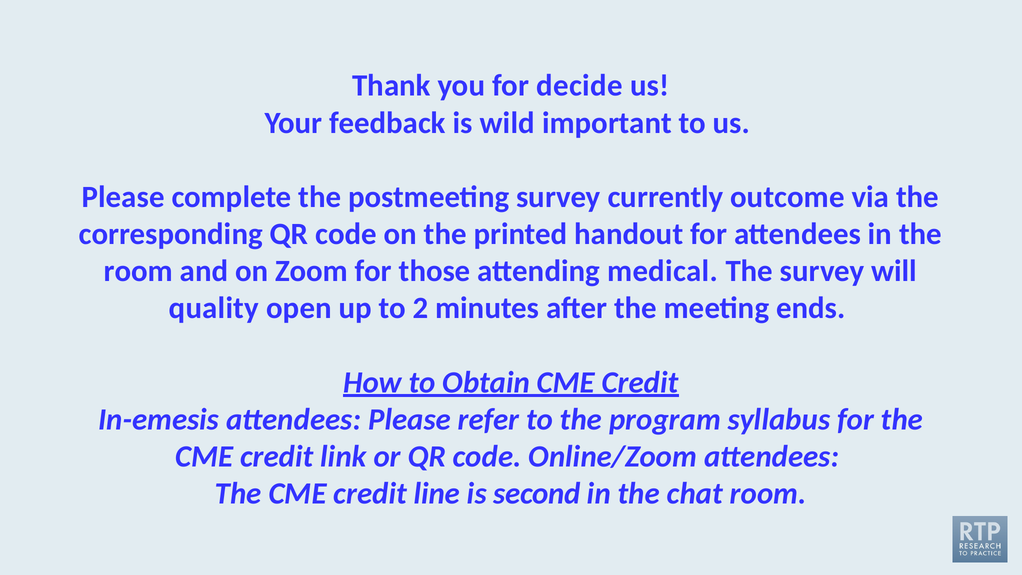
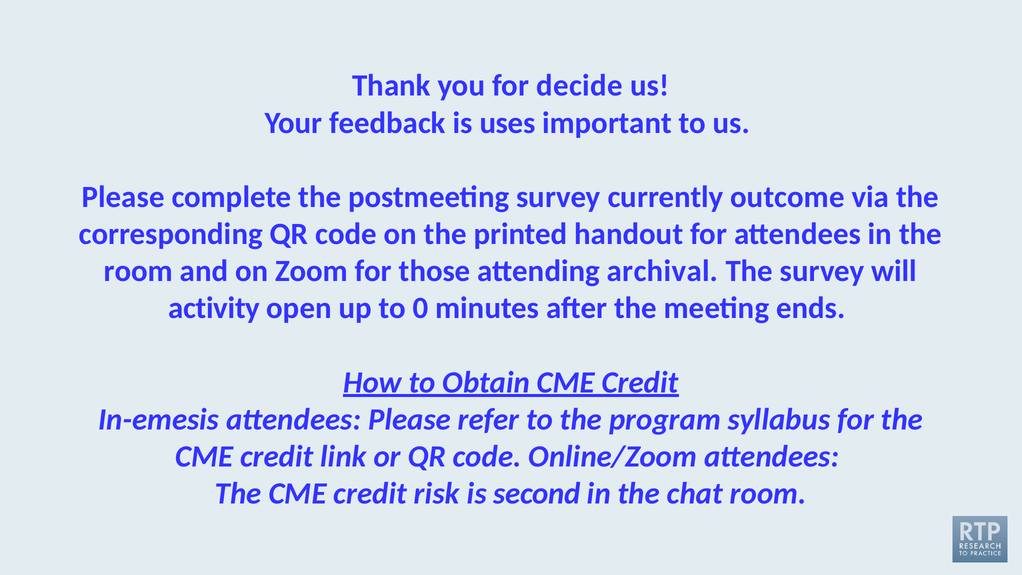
wild: wild -> uses
medical: medical -> archival
quality: quality -> activity
2: 2 -> 0
line: line -> risk
